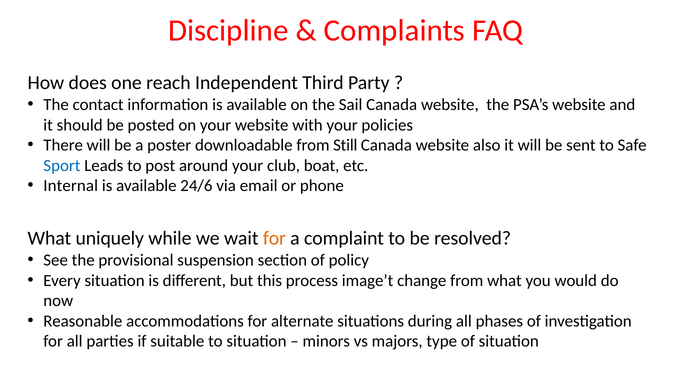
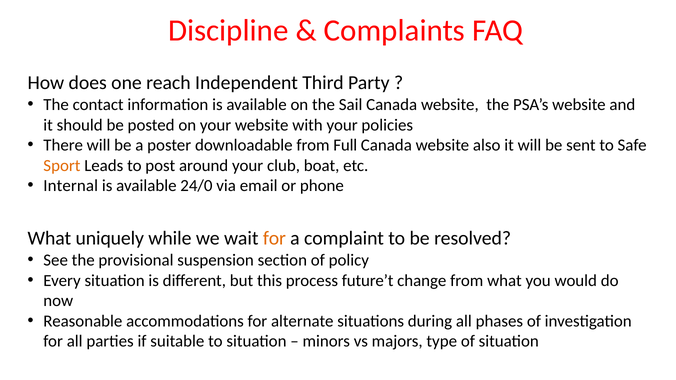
Still: Still -> Full
Sport colour: blue -> orange
24/6: 24/6 -> 24/0
image’t: image’t -> future’t
